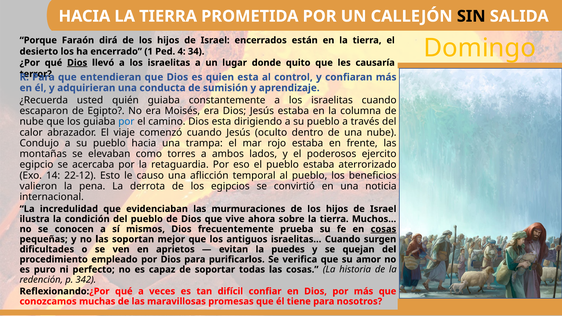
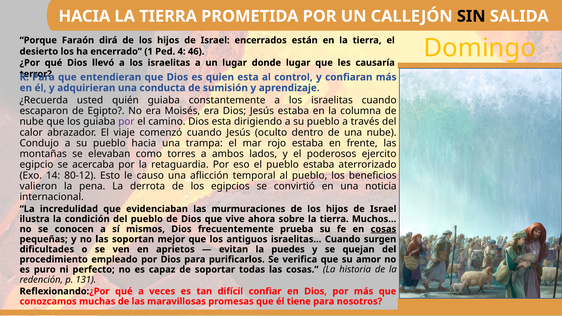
34: 34 -> 46
Dios at (77, 63) underline: present -> none
donde quito: quito -> lugar
por at (126, 122) colour: blue -> purple
22-12: 22-12 -> 80-12
342: 342 -> 131
